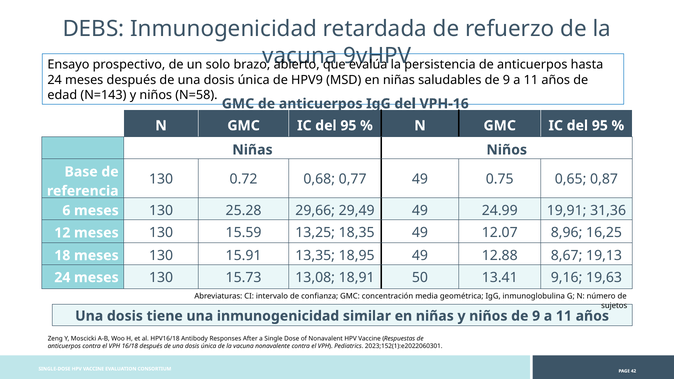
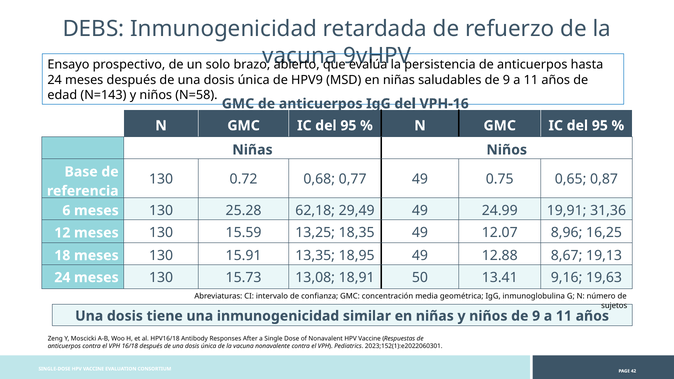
29,66: 29,66 -> 62,18
